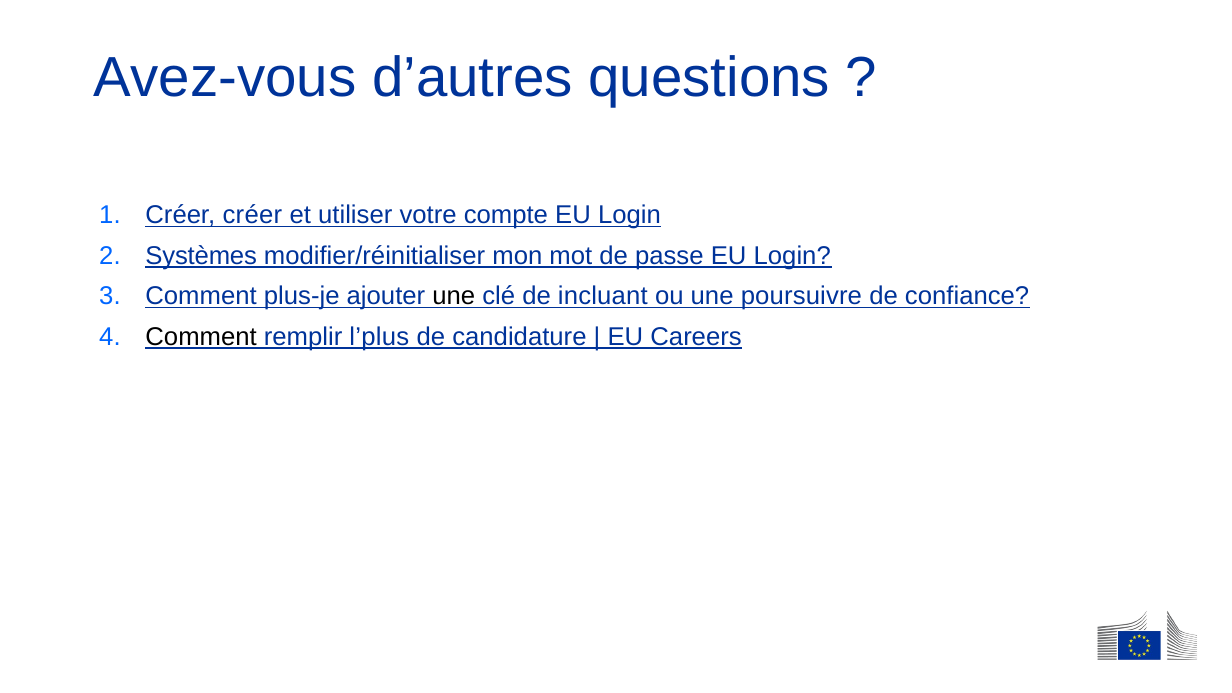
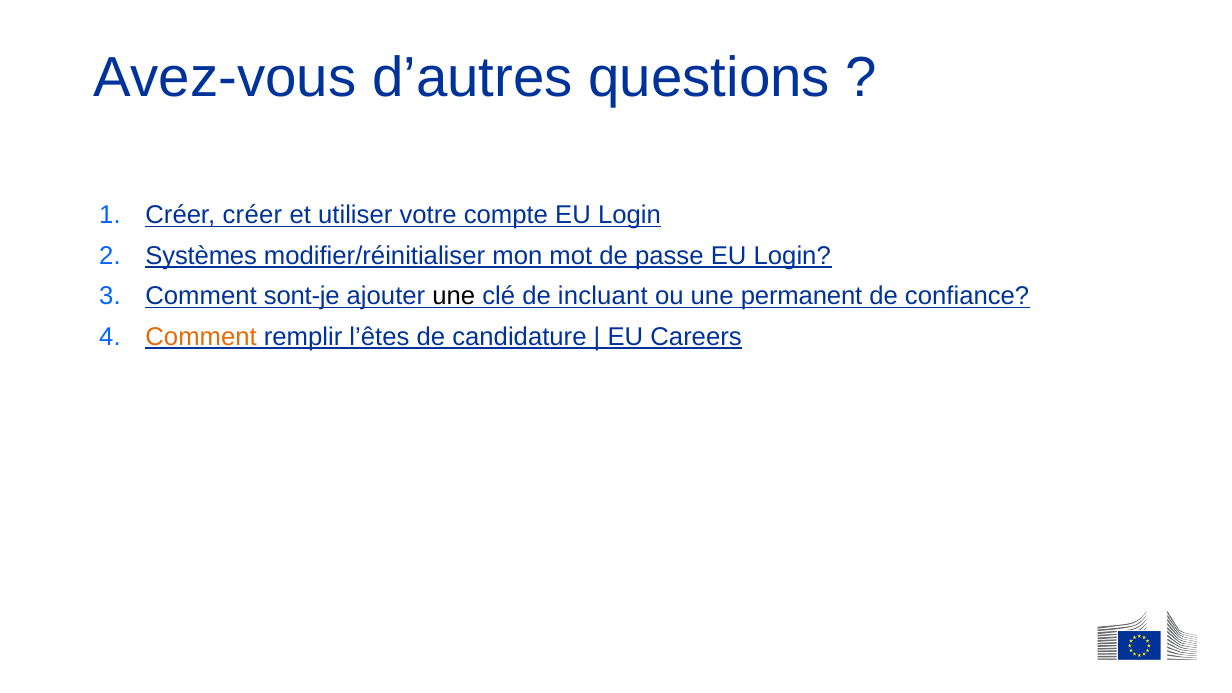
plus-je: plus-je -> sont-je
poursuivre: poursuivre -> permanent
Comment at (201, 337) colour: black -> orange
l’plus: l’plus -> l’êtes
